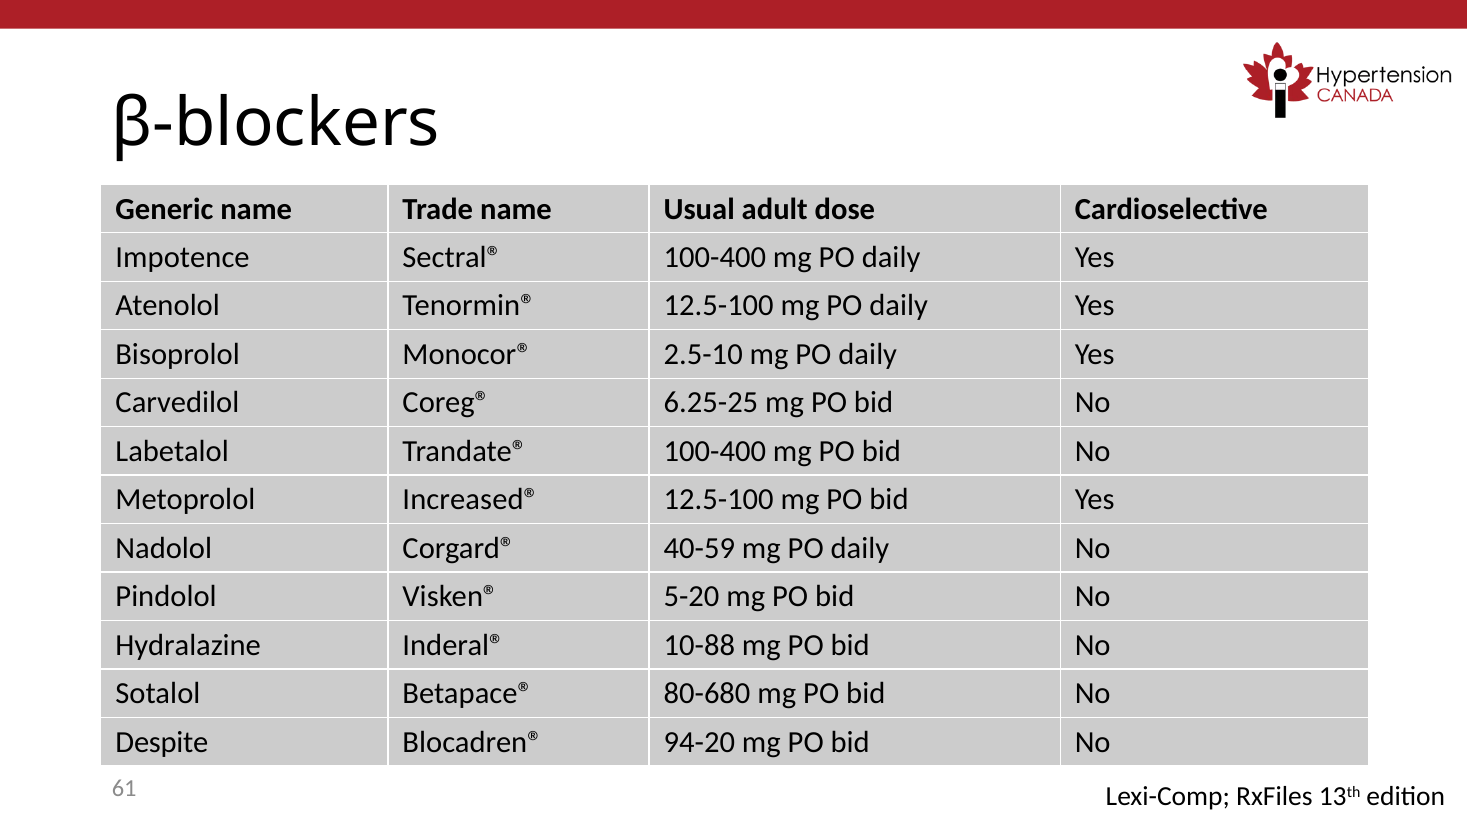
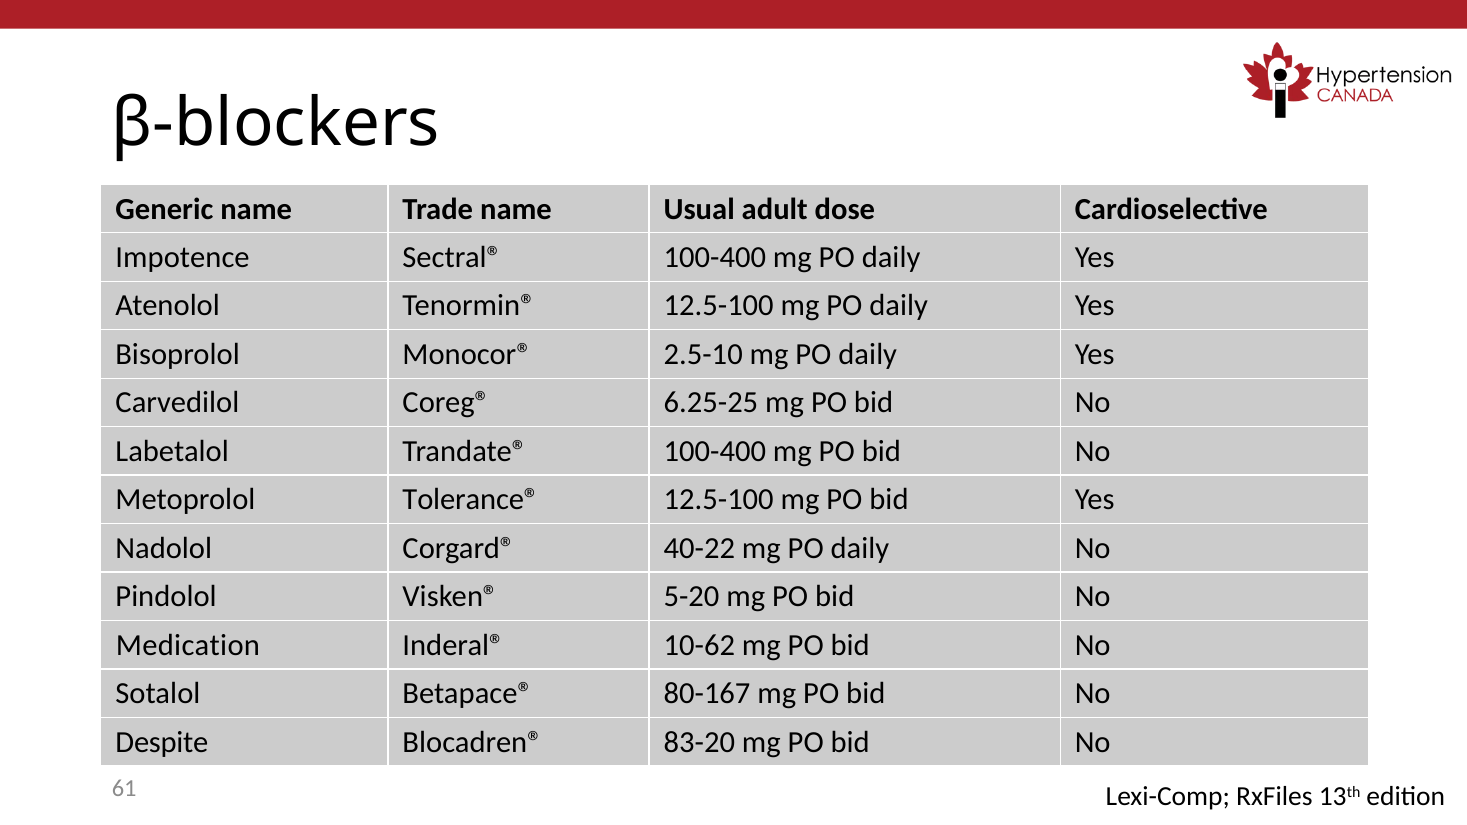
Increased®: Increased® -> Tolerance®
40-59: 40-59 -> 40-22
Hydralazine: Hydralazine -> Medication
10-88: 10-88 -> 10-62
80-680: 80-680 -> 80-167
94-20: 94-20 -> 83-20
